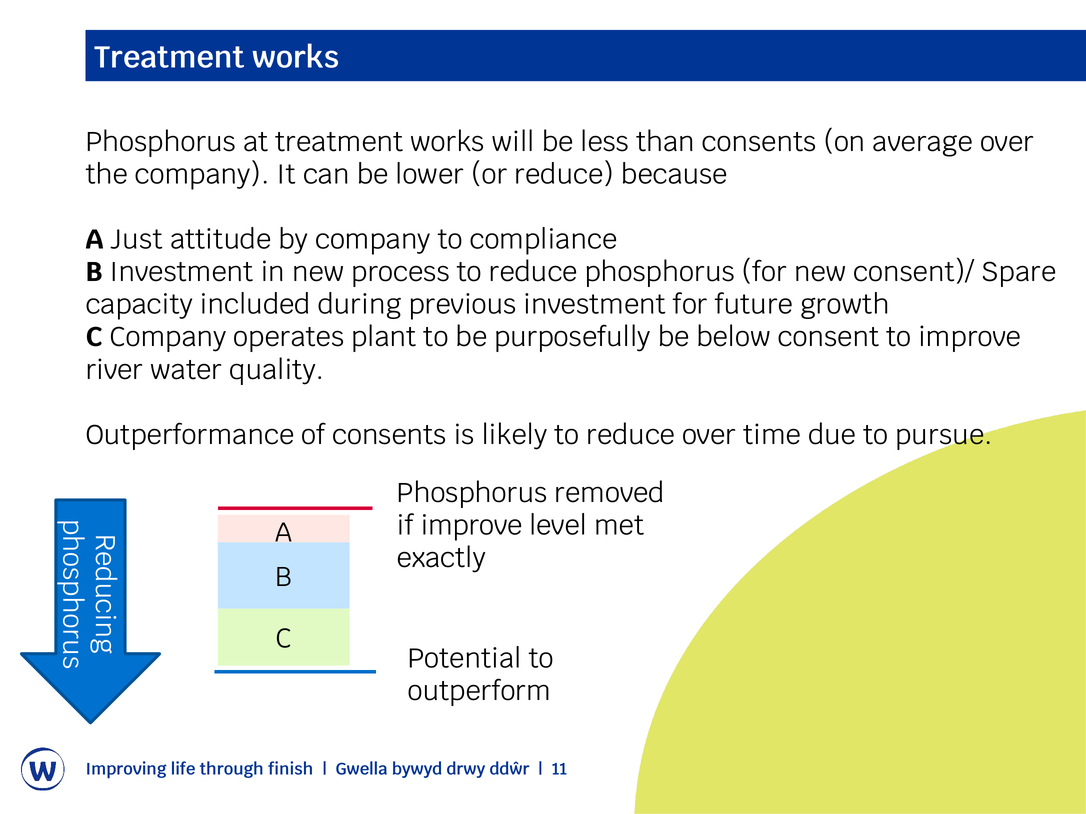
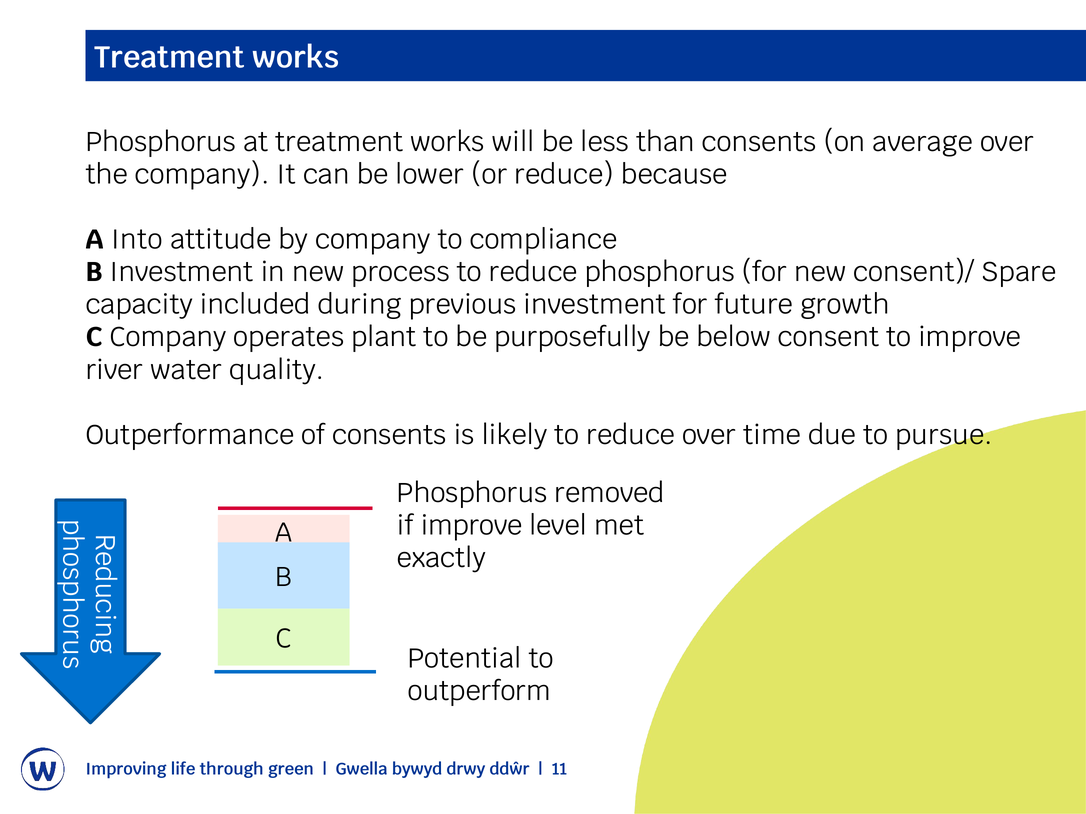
Just: Just -> Into
finish: finish -> green
